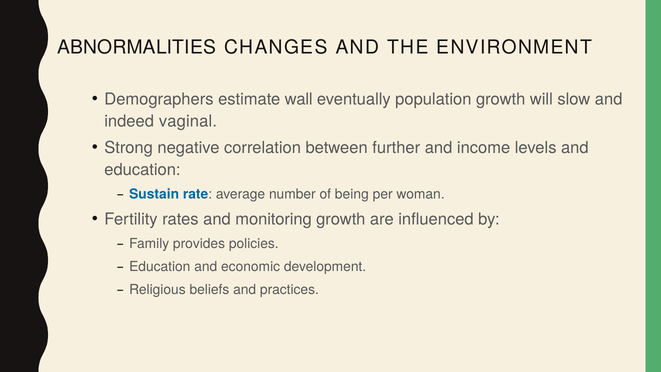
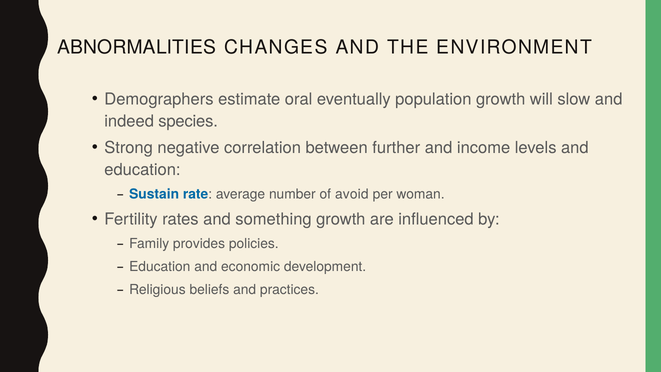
wall: wall -> oral
vaginal: vaginal -> species
being: being -> avoid
monitoring: monitoring -> something
